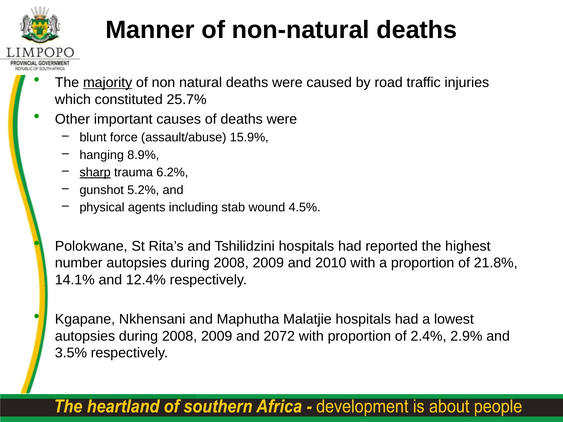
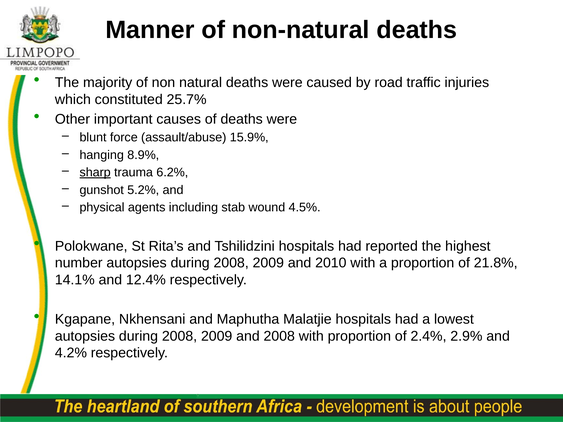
majority underline: present -> none
and 2072: 2072 -> 2008
3.5%: 3.5% -> 4.2%
